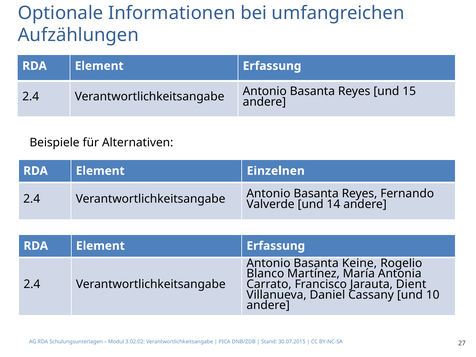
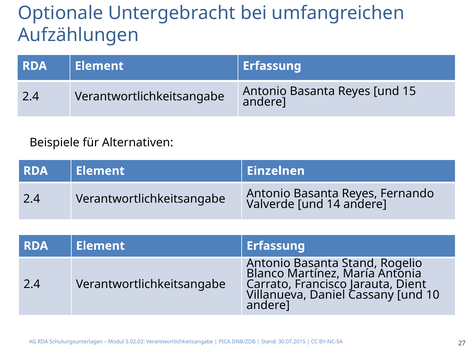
Informationen: Informationen -> Untergebracht
Basanta Keine: Keine -> Stand
